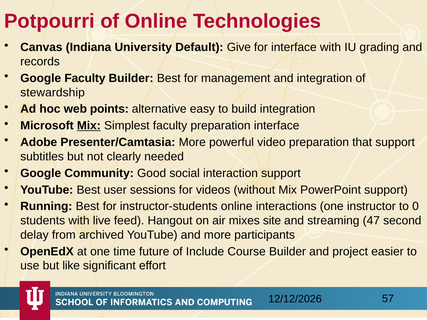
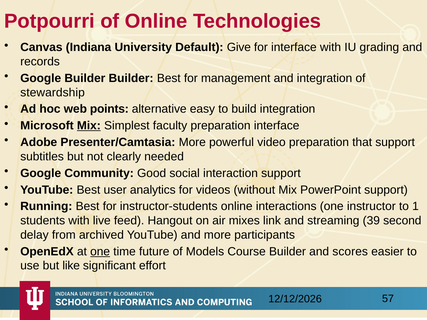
Google Faculty: Faculty -> Builder
sessions: sessions -> analytics
0: 0 -> 1
site: site -> link
47: 47 -> 39
one at (100, 252) underline: none -> present
Include: Include -> Models
project: project -> scores
